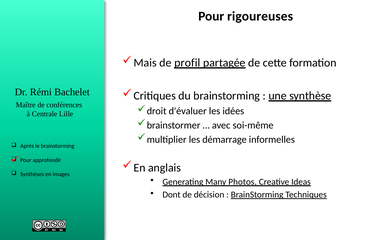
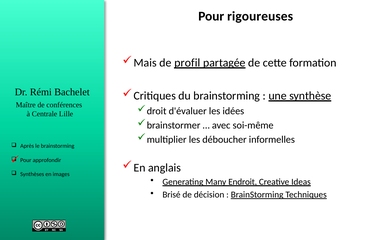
démarrage: démarrage -> déboucher
Photos: Photos -> Endroit
Dont: Dont -> Brisé
